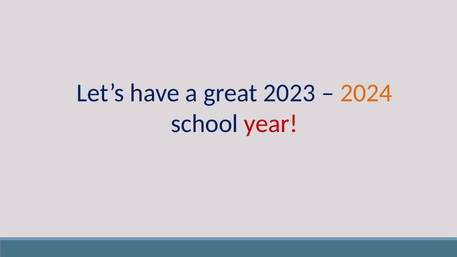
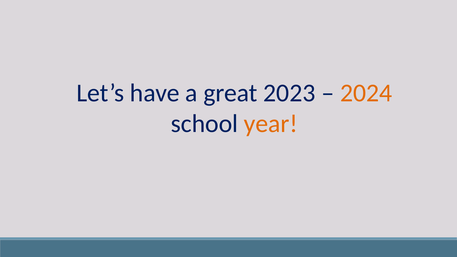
year colour: red -> orange
